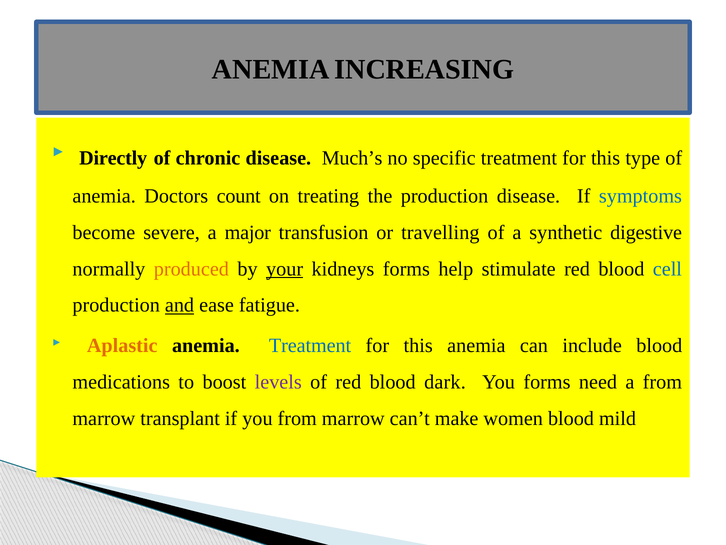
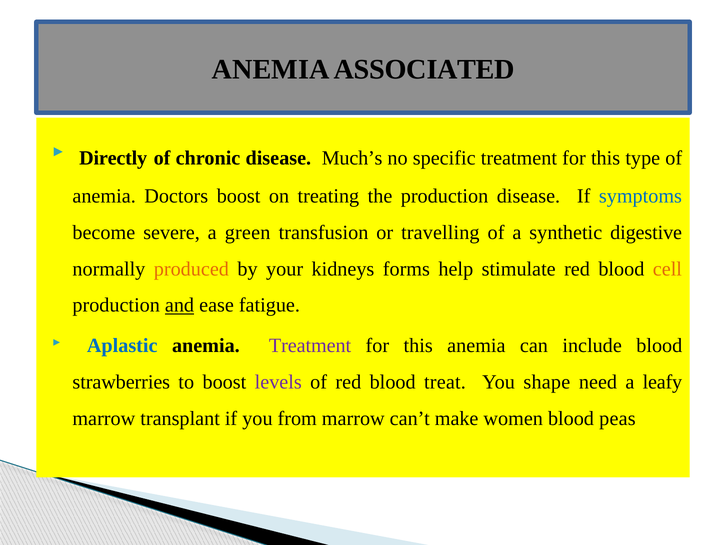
INCREASING: INCREASING -> ASSOCIATED
Doctors count: count -> boost
major: major -> green
your underline: present -> none
cell colour: blue -> orange
Aplastic colour: orange -> blue
Treatment at (310, 345) colour: blue -> purple
medications: medications -> strawberries
dark: dark -> treat
You forms: forms -> shape
a from: from -> leafy
mild: mild -> peas
